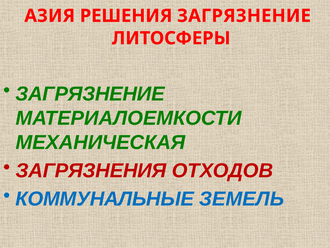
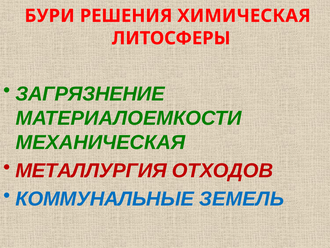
АЗИЯ: АЗИЯ -> БУРИ
РЕШЕНИЯ ЗАГРЯЗНЕНИЕ: ЗАГРЯЗНЕНИЕ -> ХИМИЧЕСКАЯ
ЗАГРЯЗНЕНИЯ: ЗАГРЯЗНЕНИЯ -> МЕТАЛЛУРГИЯ
